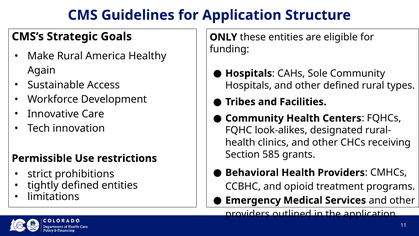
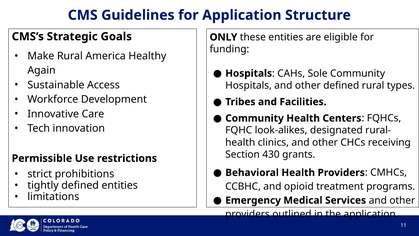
585: 585 -> 430
